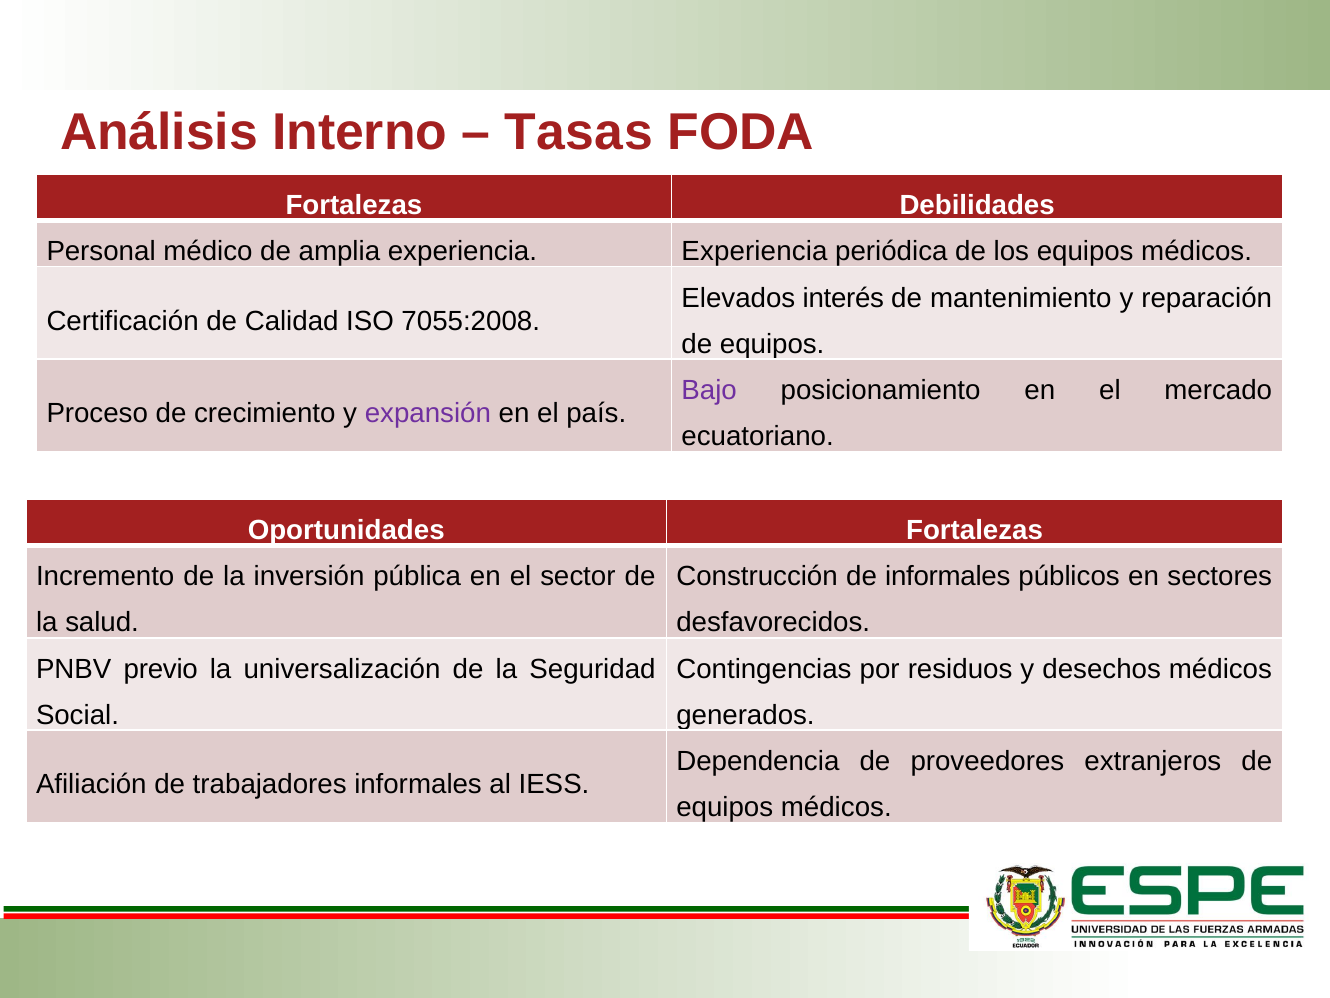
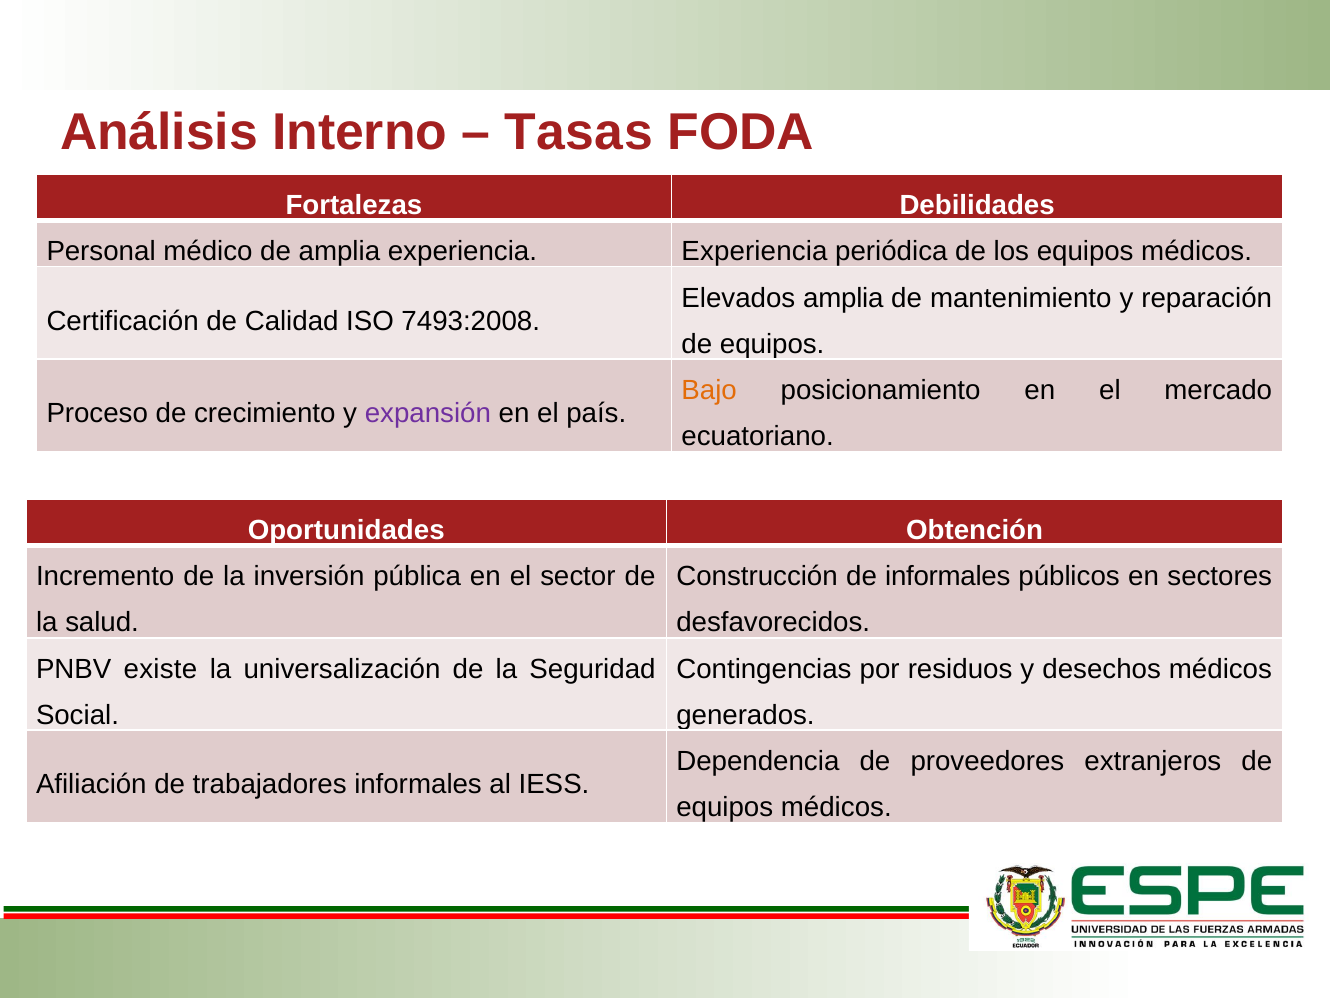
Elevados interés: interés -> amplia
7055:2008: 7055:2008 -> 7493:2008
Bajo colour: purple -> orange
Oportunidades Fortalezas: Fortalezas -> Obtención
previo: previo -> existe
